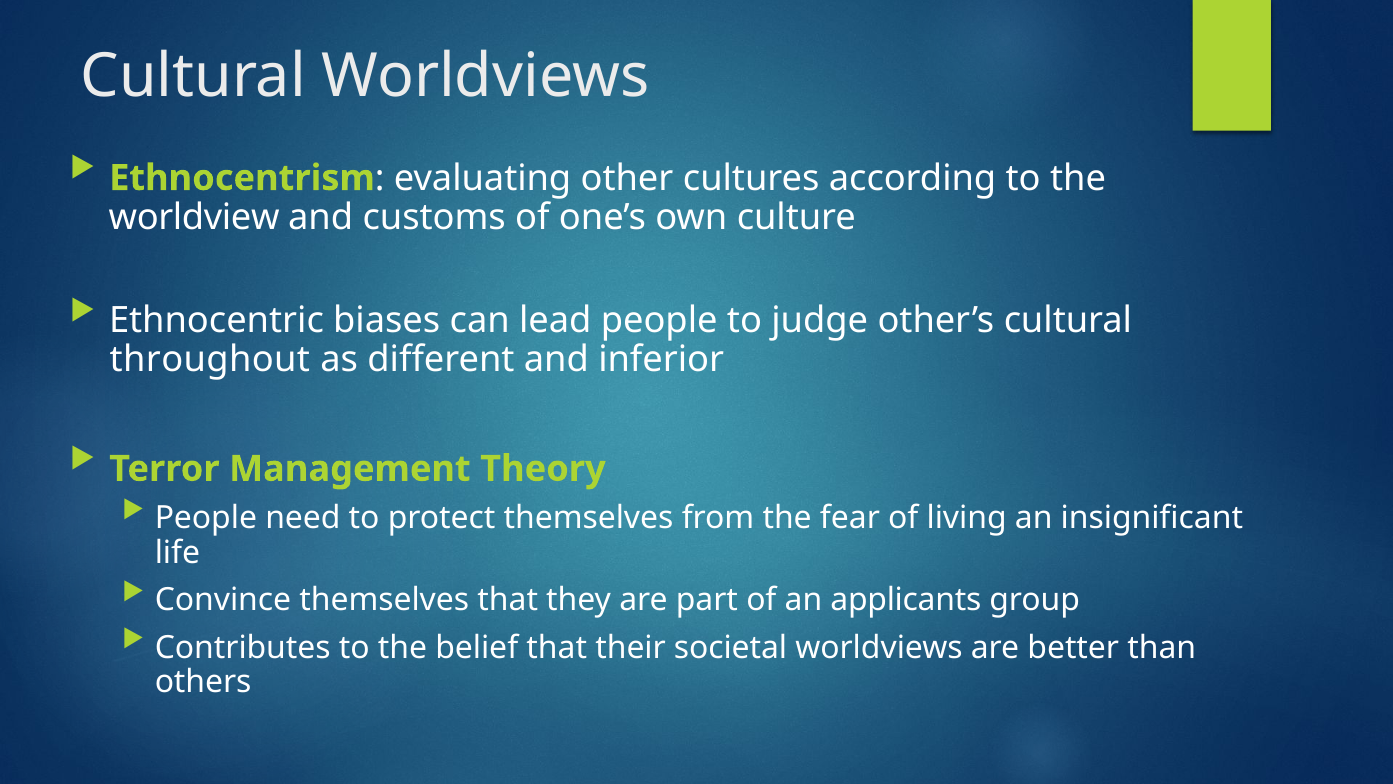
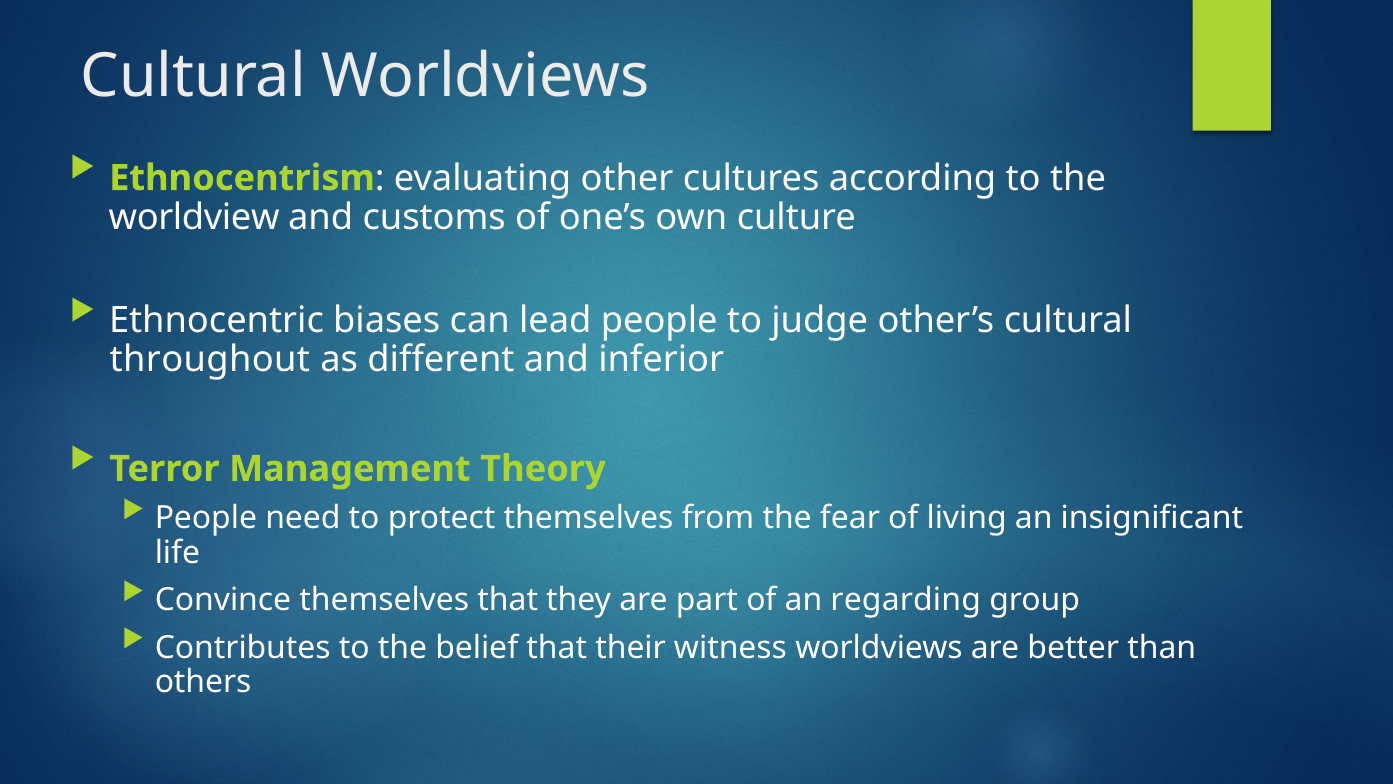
applicants: applicants -> regarding
societal: societal -> witness
